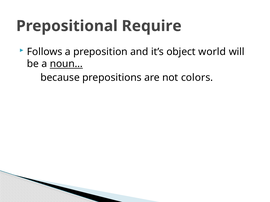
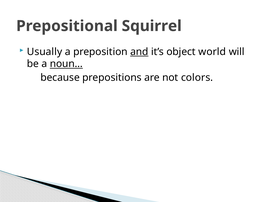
Require: Require -> Squirrel
Follows: Follows -> Usually
and underline: none -> present
